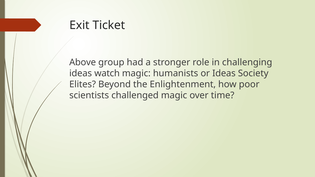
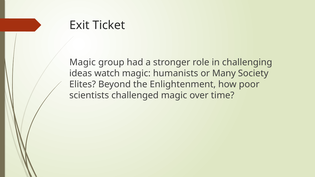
Above at (83, 62): Above -> Magic
or Ideas: Ideas -> Many
